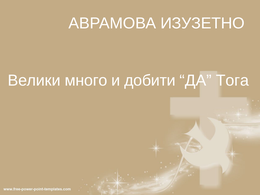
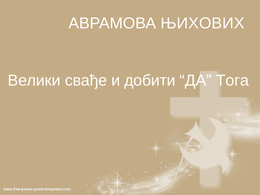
ИЗУЗЕТНО: ИЗУЗЕТНО -> ЊИХОВИХ
много: много -> свађе
